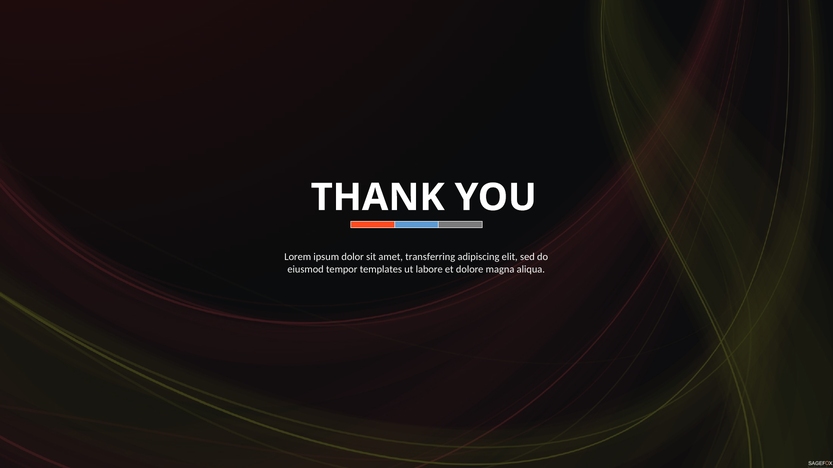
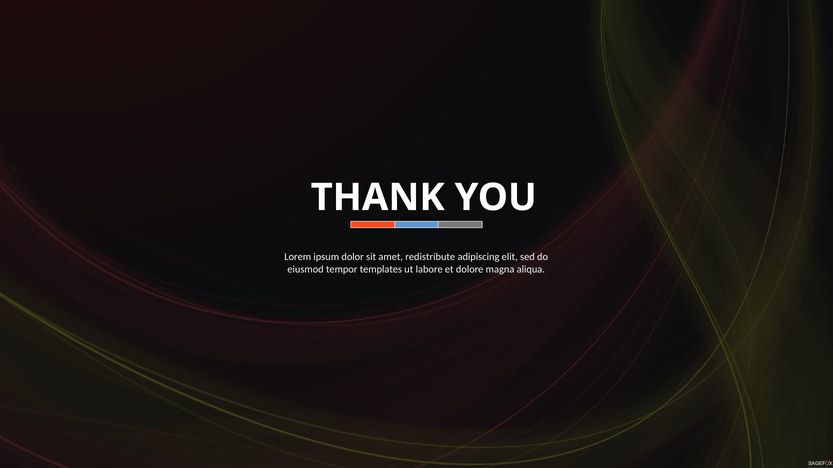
transferring: transferring -> redistribute
